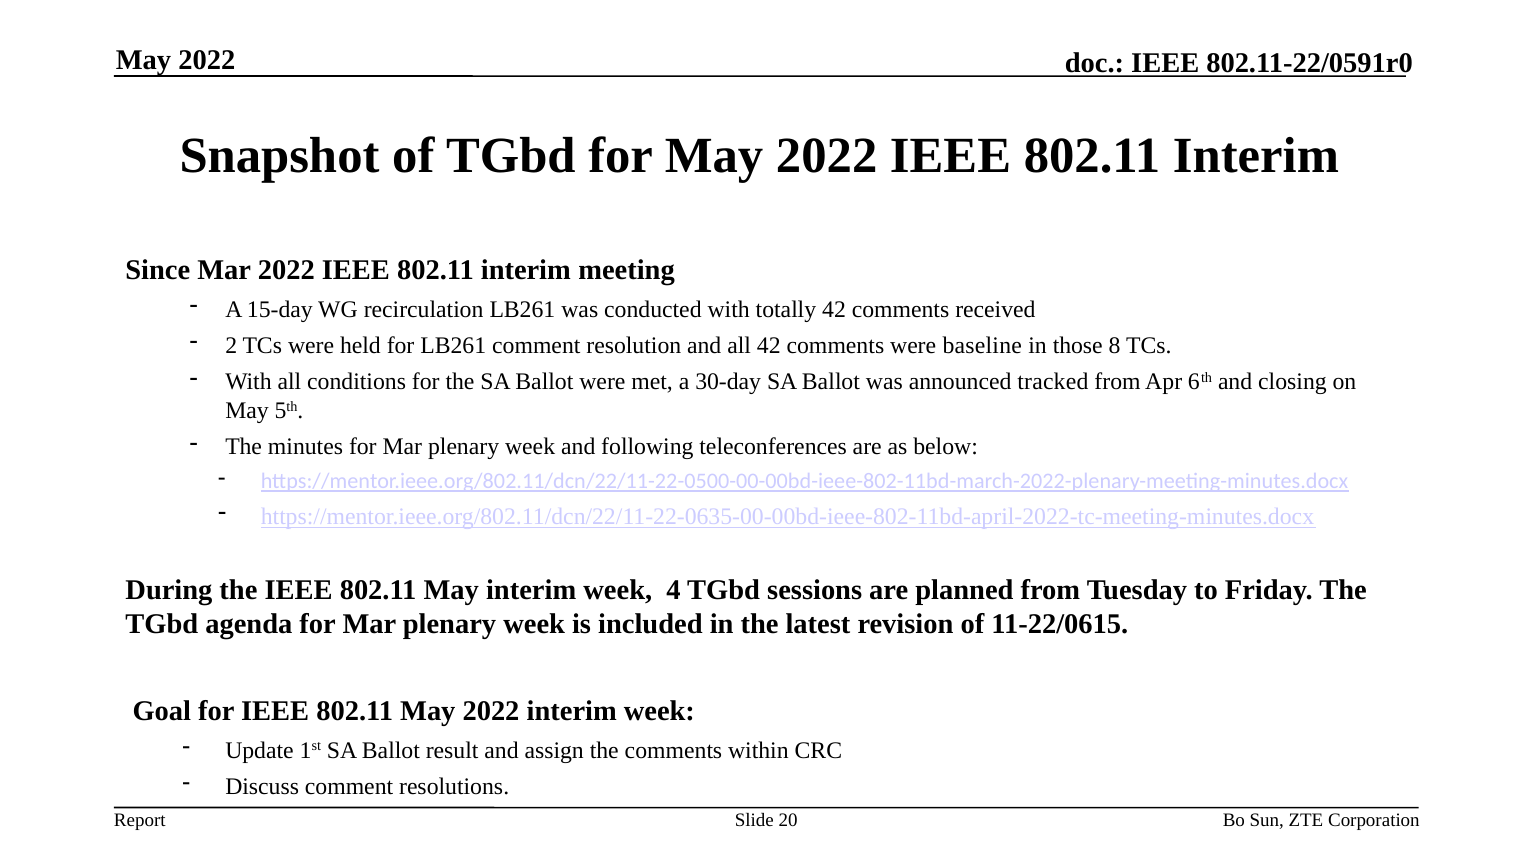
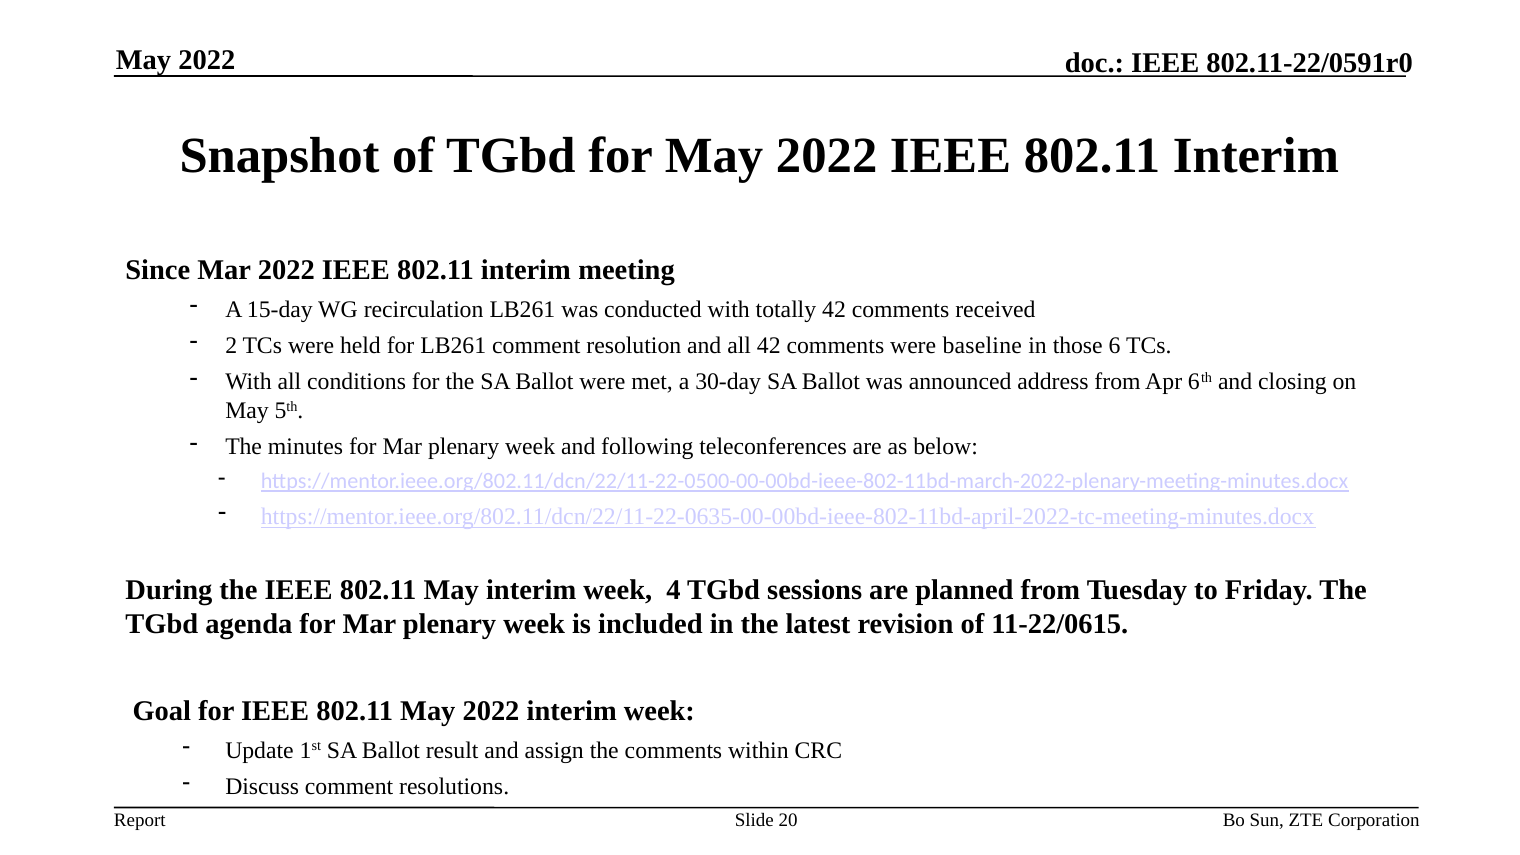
8: 8 -> 6
tracked: tracked -> address
